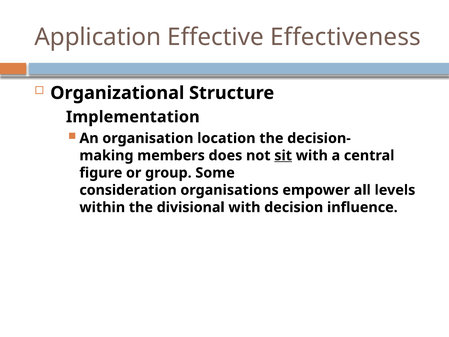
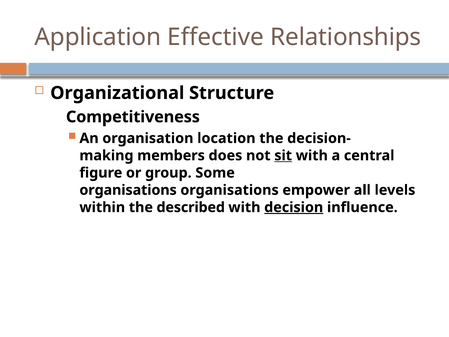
Effectiveness: Effectiveness -> Relationships
Implementation: Implementation -> Competitiveness
consideration at (128, 190): consideration -> organisations
divisional: divisional -> described
decision underline: none -> present
